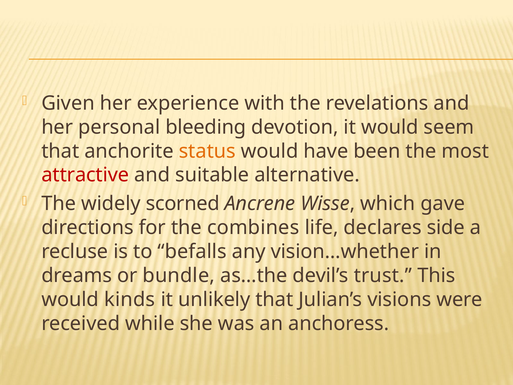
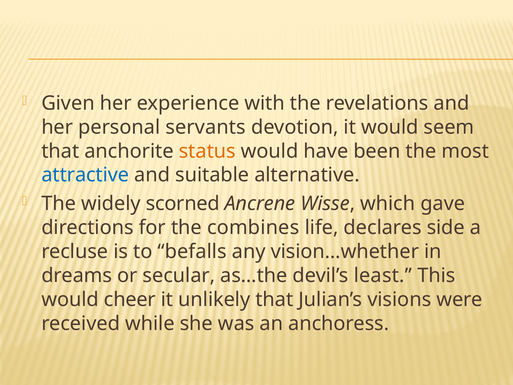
bleeding: bleeding -> servants
attractive colour: red -> blue
bundle: bundle -> secular
trust: trust -> least
kinds: kinds -> cheer
